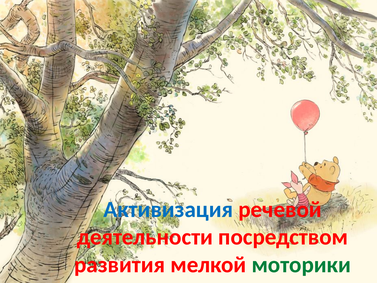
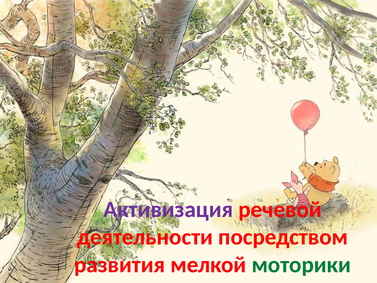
Активизация colour: blue -> purple
